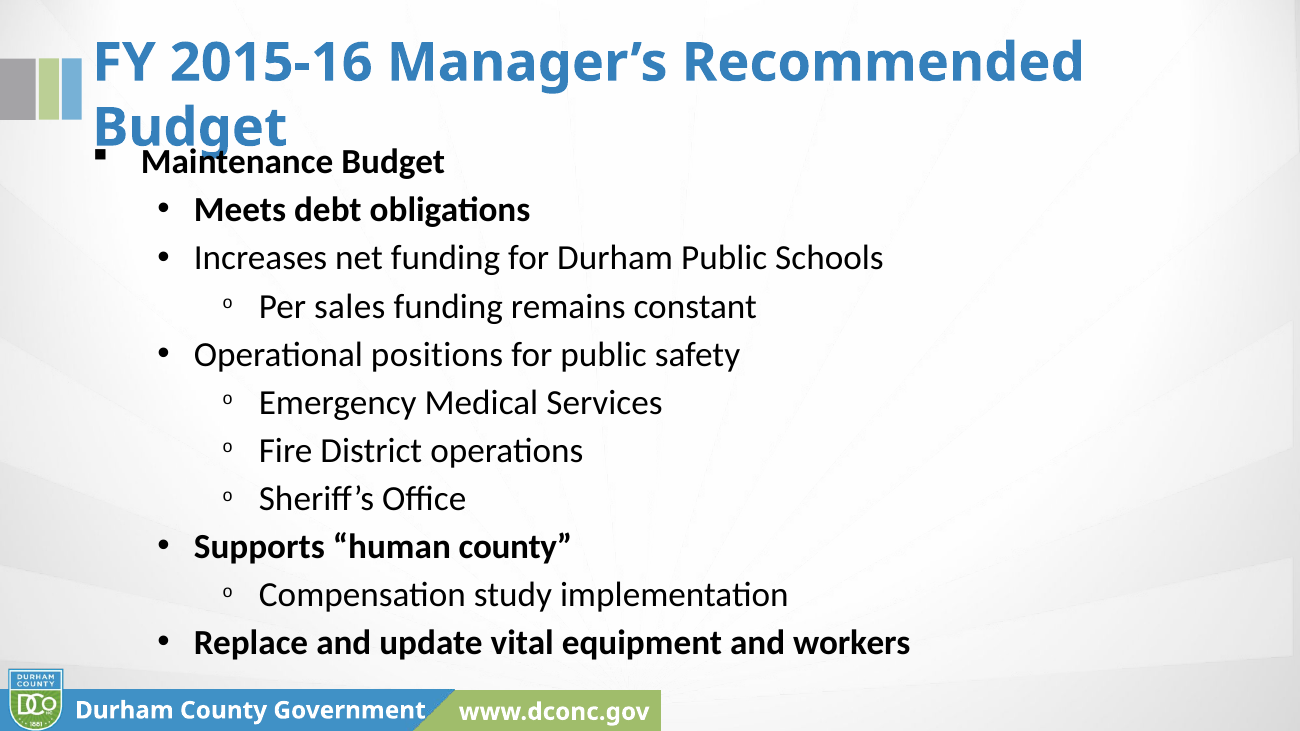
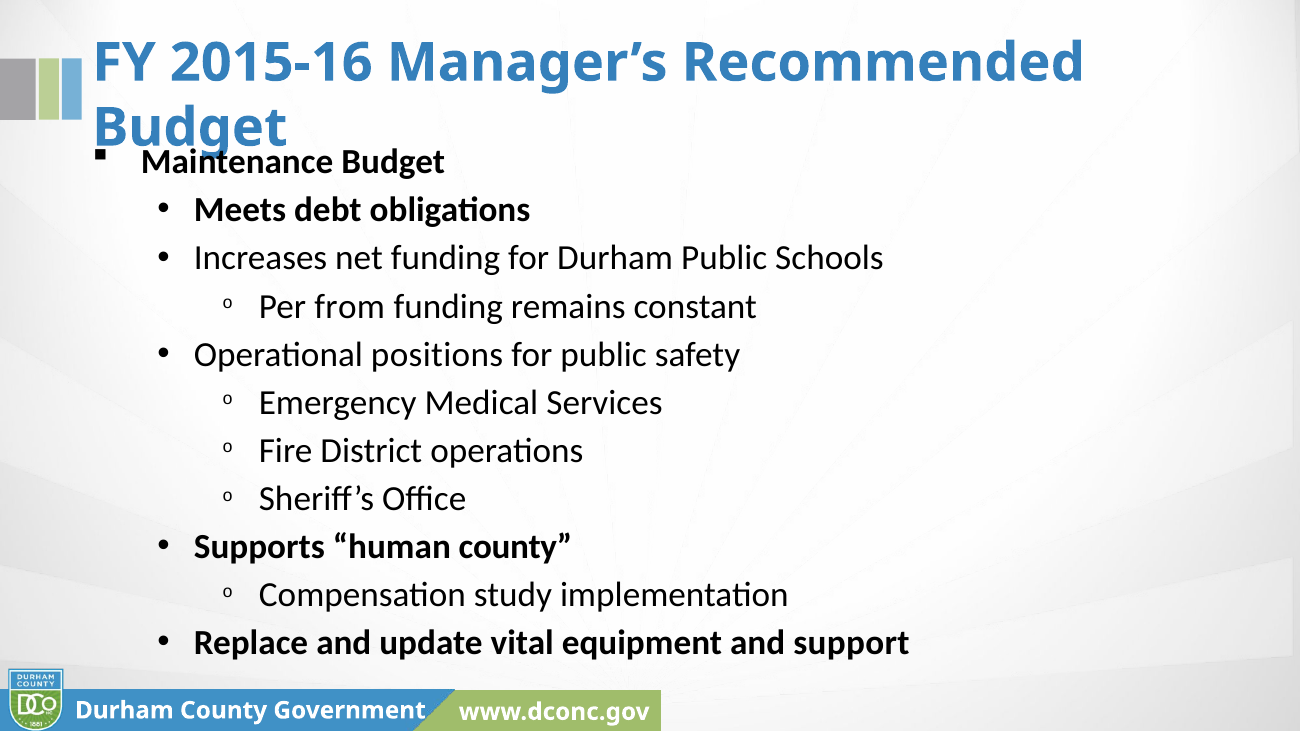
sales: sales -> from
workers: workers -> support
